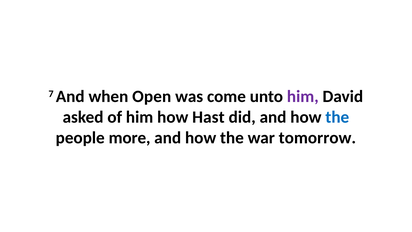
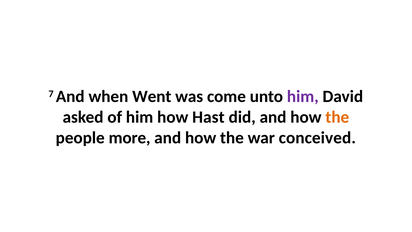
Open: Open -> Went
the at (337, 117) colour: blue -> orange
tomorrow: tomorrow -> conceived
